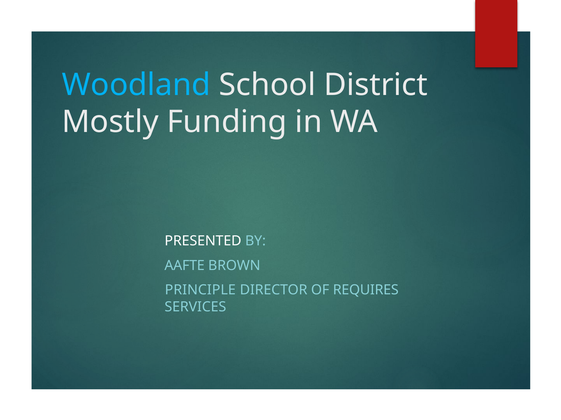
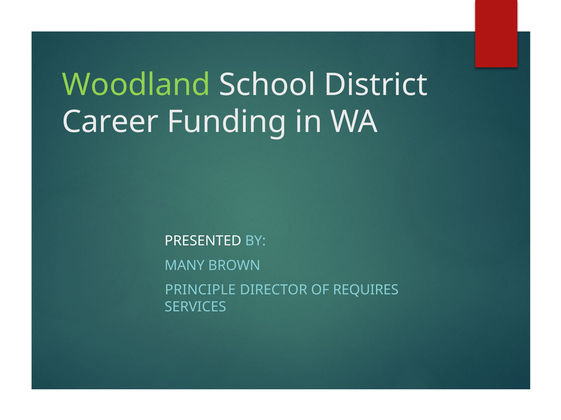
Woodland colour: light blue -> light green
Mostly: Mostly -> Career
AAFTE: AAFTE -> MANY
